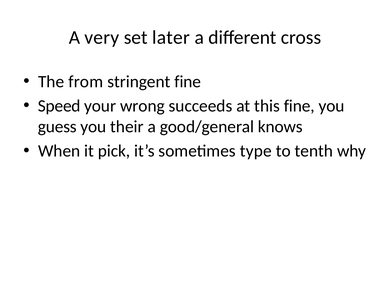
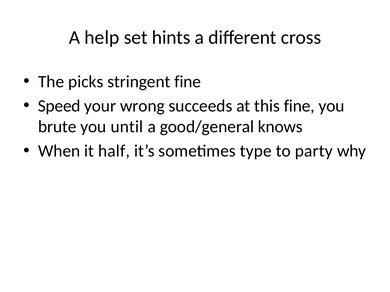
very: very -> help
later: later -> hints
from: from -> picks
guess: guess -> brute
their: their -> until
pick: pick -> half
tenth: tenth -> party
